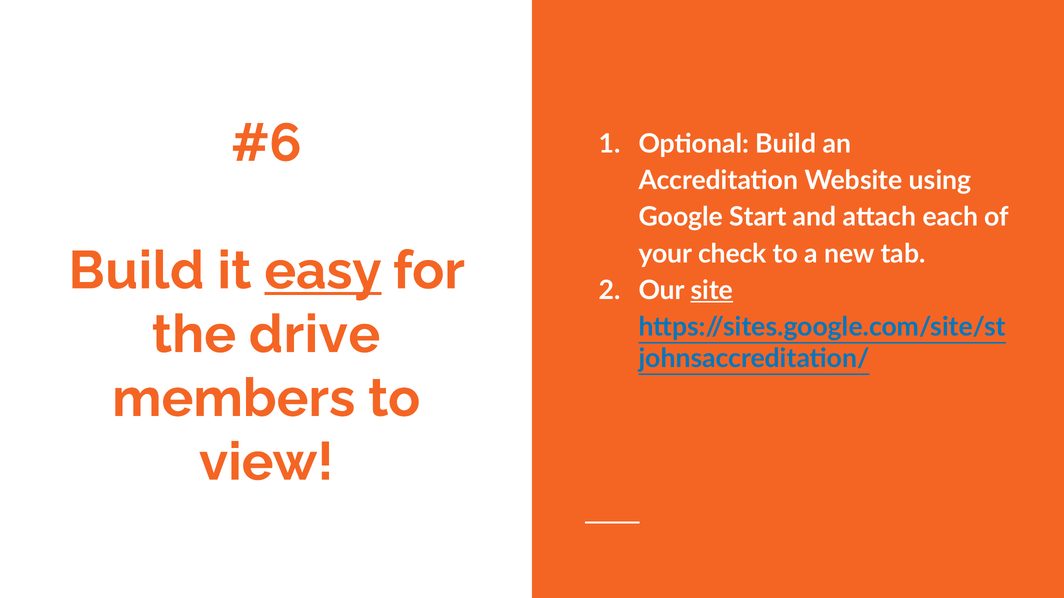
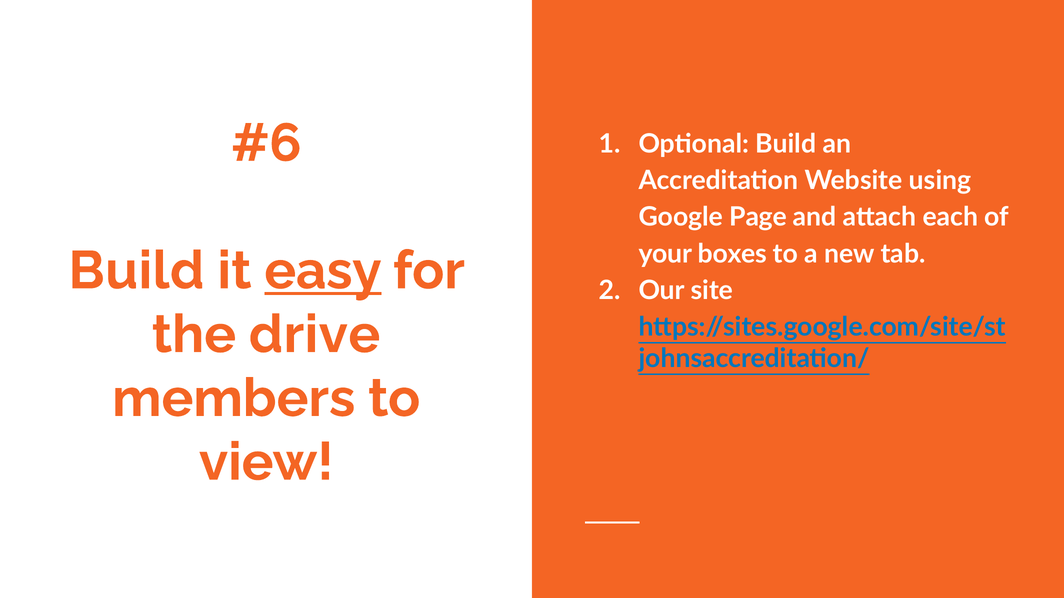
Start: Start -> Page
check: check -> boxes
site underline: present -> none
